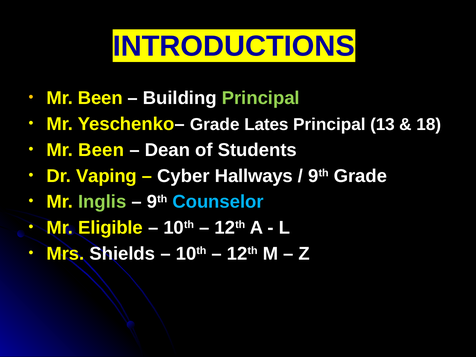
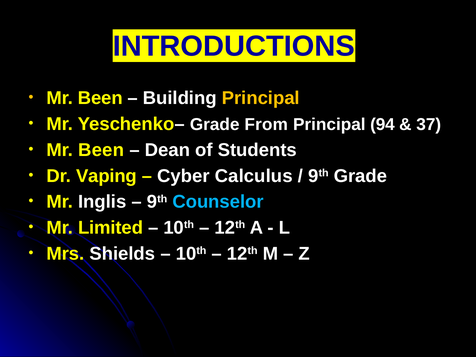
Principal at (261, 98) colour: light green -> yellow
Lates: Lates -> From
13: 13 -> 94
18: 18 -> 37
Hallways: Hallways -> Calculus
Inglis colour: light green -> white
Eligible: Eligible -> Limited
